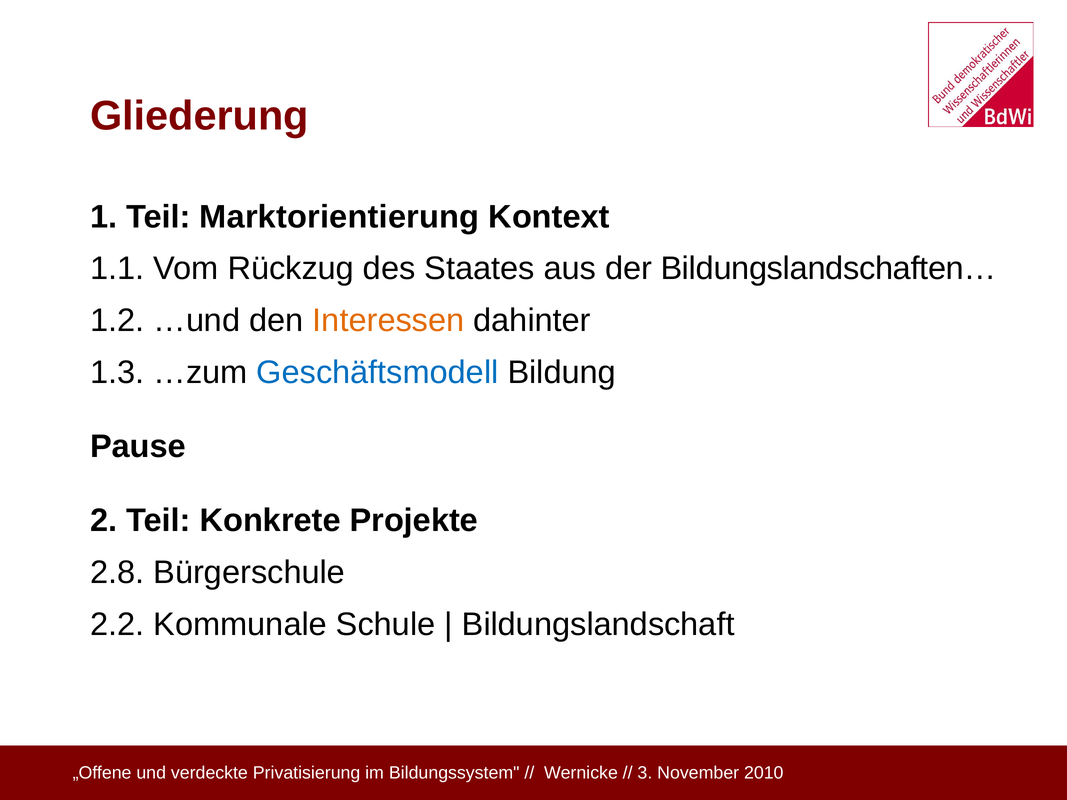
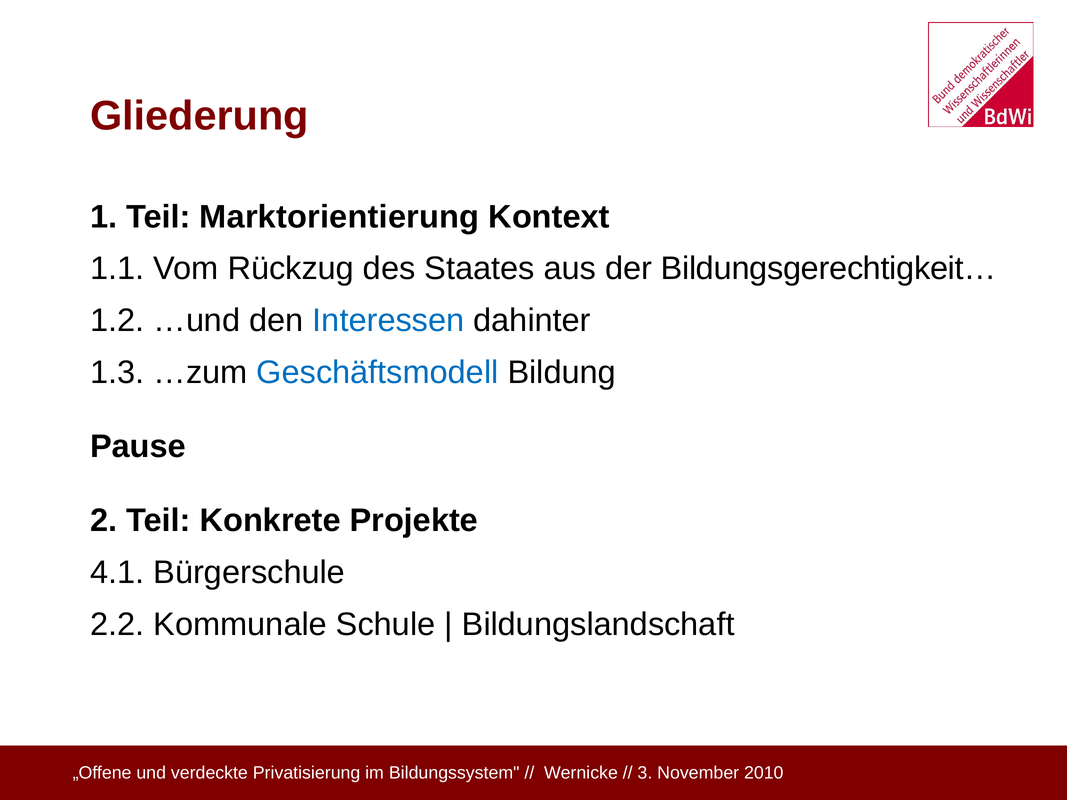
Bildungslandschaften…: Bildungslandschaften… -> Bildungsgerechtigkeit…
Interessen colour: orange -> blue
2.8: 2.8 -> 4.1
